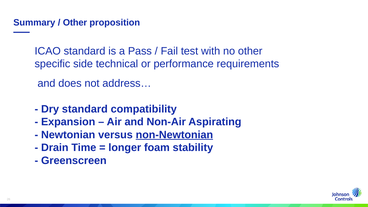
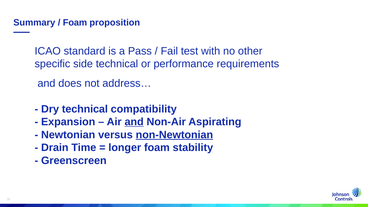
Other at (75, 23): Other -> Foam
Dry standard: standard -> technical
and at (134, 122) underline: none -> present
